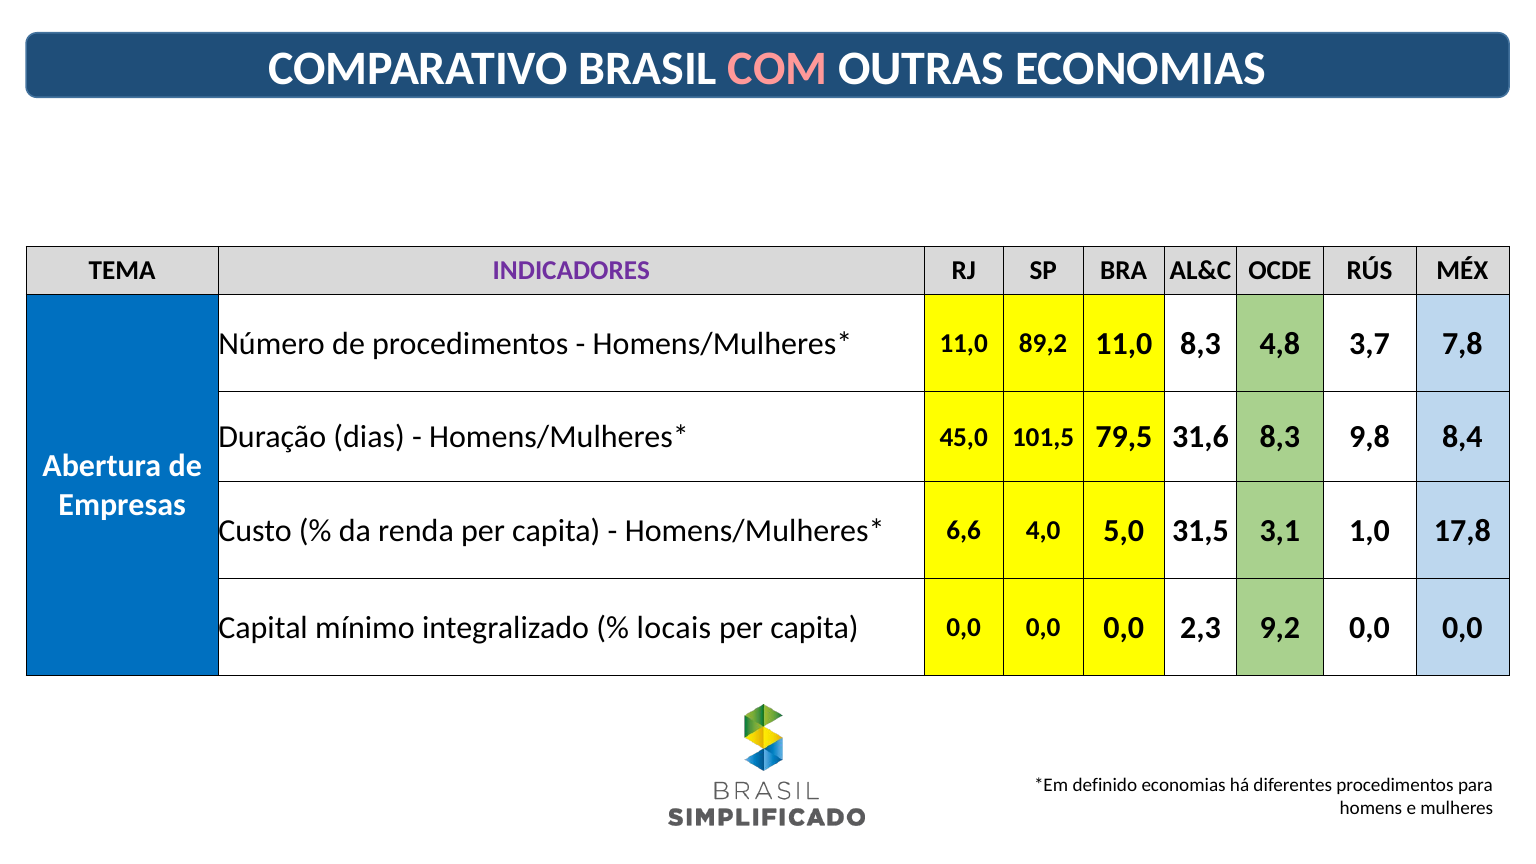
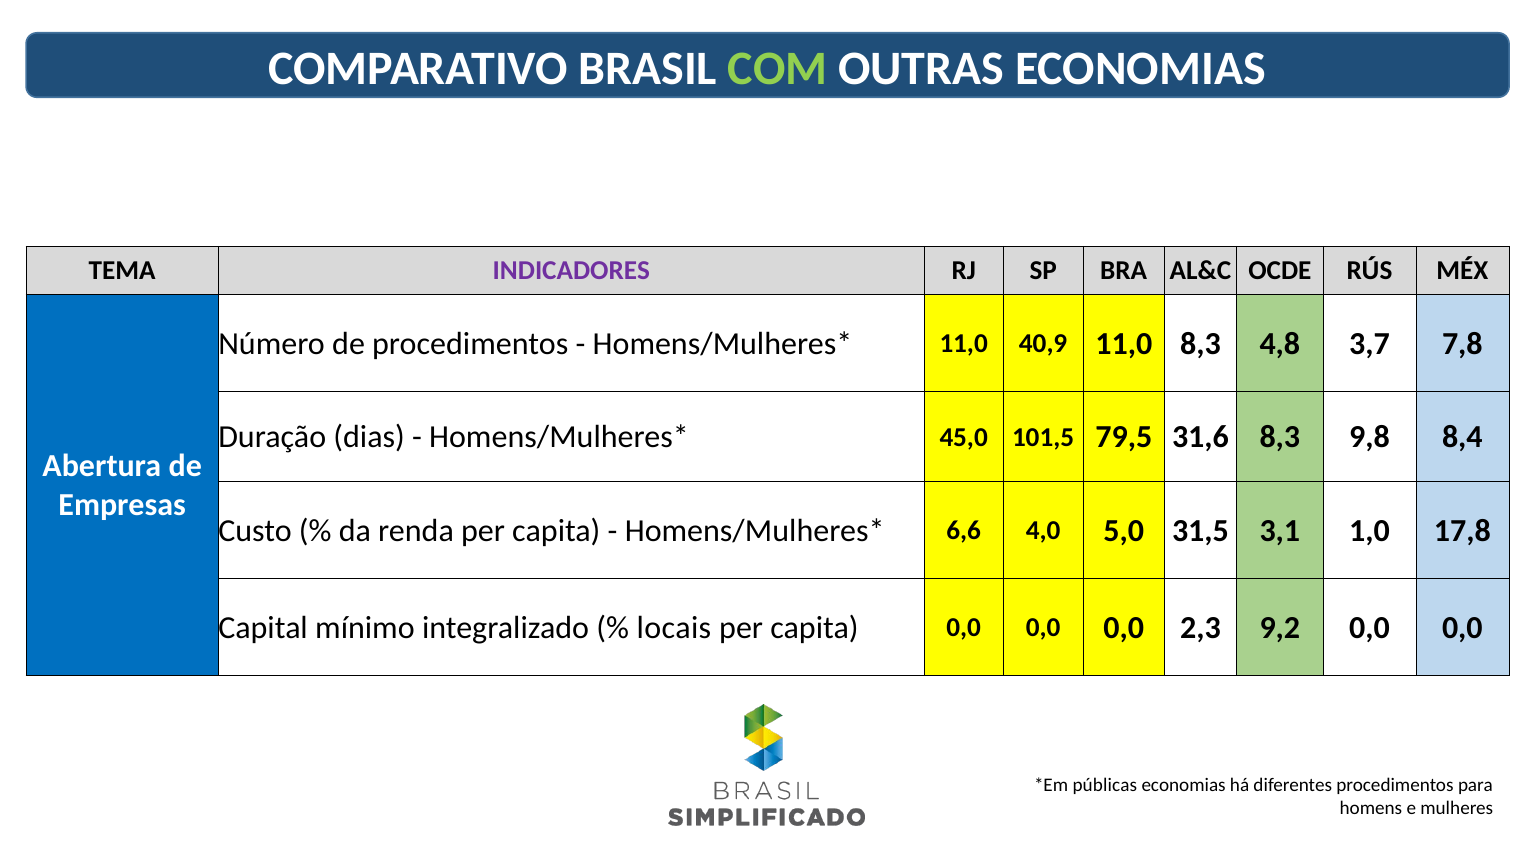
COM colour: pink -> light green
89,2: 89,2 -> 40,9
definido: definido -> públicas
